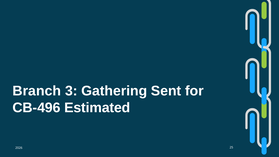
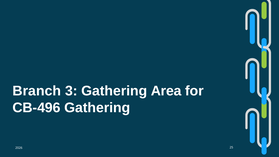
Sent: Sent -> Area
CB-496 Estimated: Estimated -> Gathering
